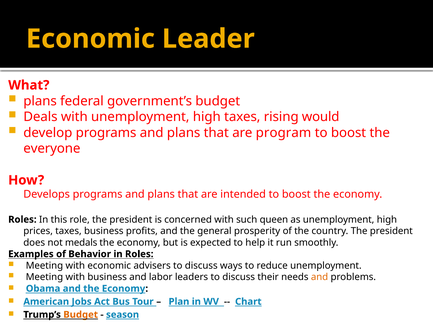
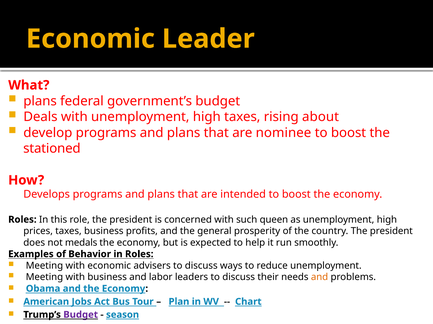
would: would -> about
program: program -> nominee
everyone: everyone -> stationed
Budget at (81, 315) colour: orange -> purple
